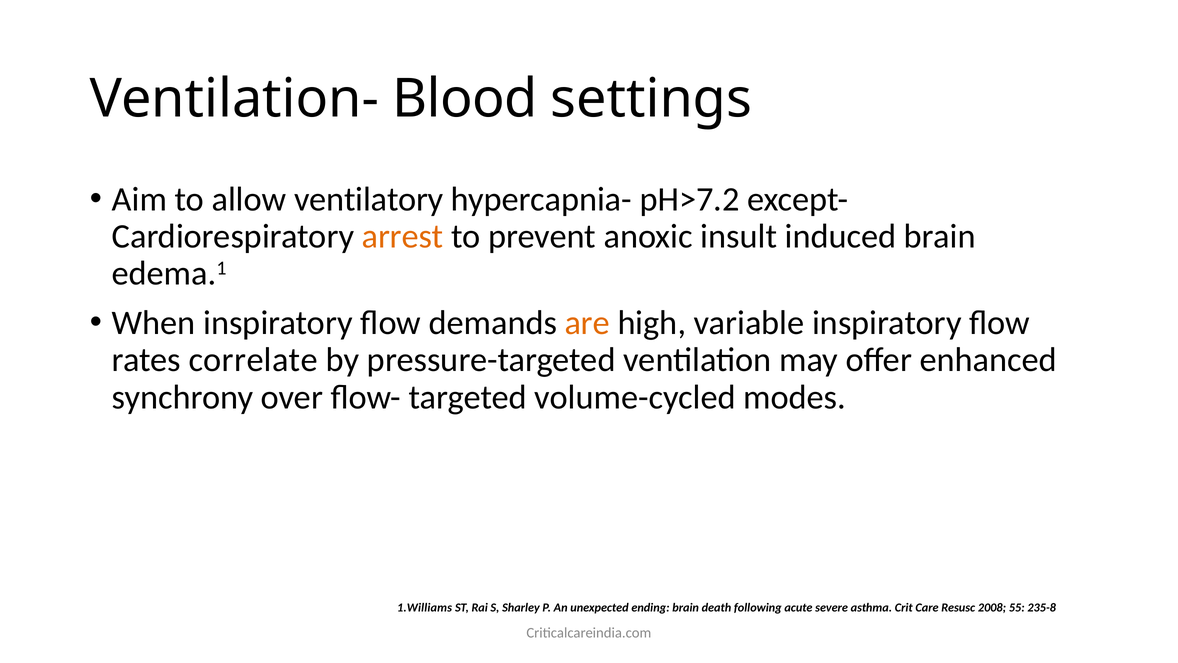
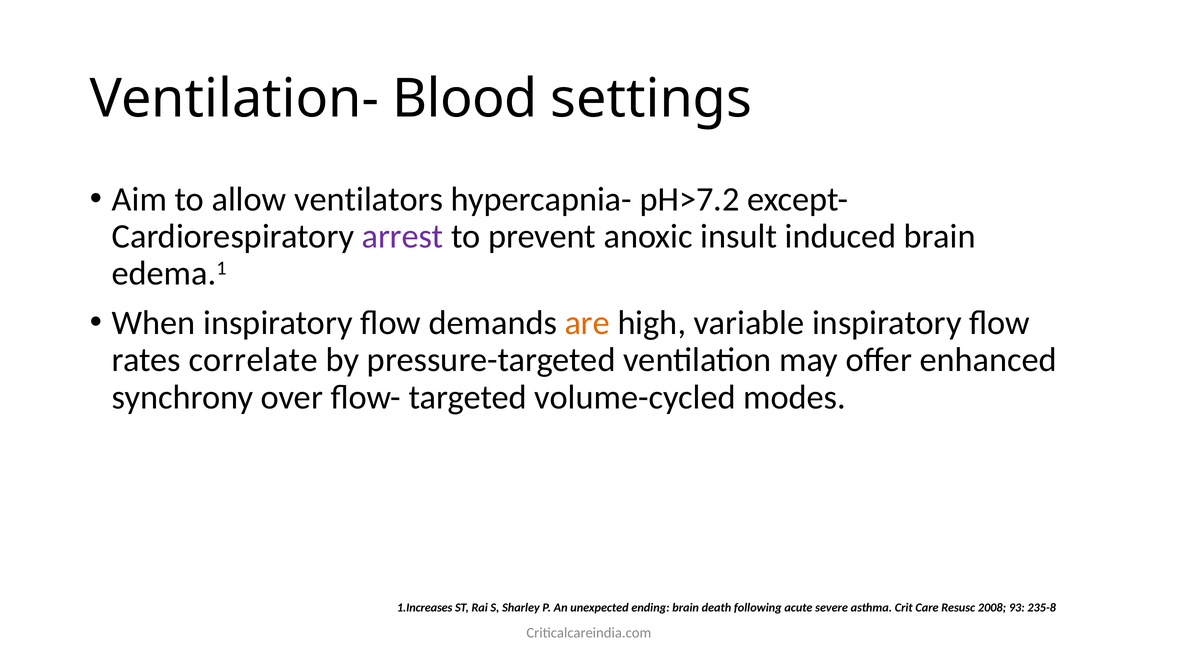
ventilatory: ventilatory -> ventilators
arrest colour: orange -> purple
1.Williams: 1.Williams -> 1.Increases
55: 55 -> 93
